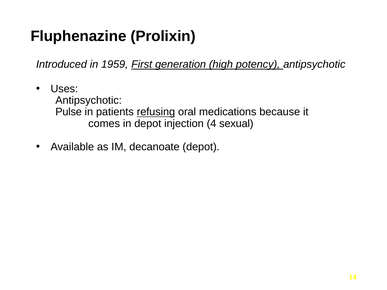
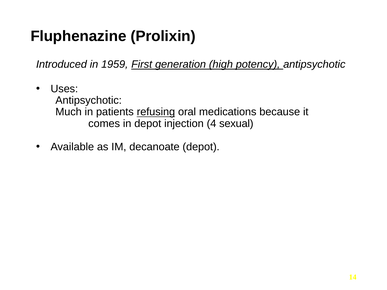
Pulse: Pulse -> Much
